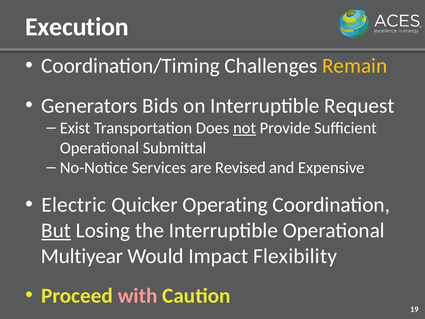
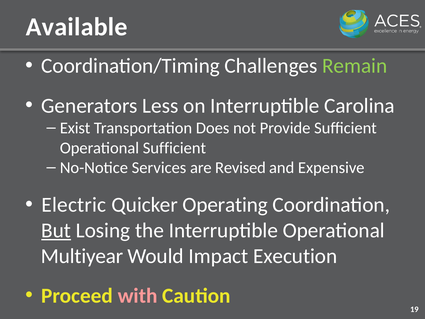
Execution: Execution -> Available
Remain colour: yellow -> light green
Bids: Bids -> Less
Request: Request -> Carolina
not underline: present -> none
Operational Submittal: Submittal -> Sufficient
Flexibility: Flexibility -> Execution
